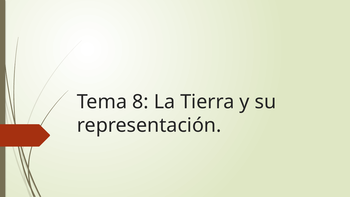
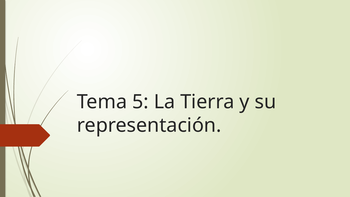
8: 8 -> 5
